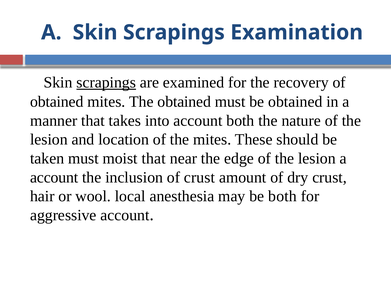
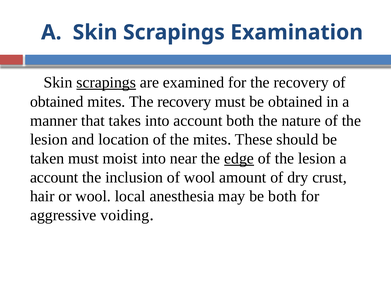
mites The obtained: obtained -> recovery
moist that: that -> into
edge underline: none -> present
of crust: crust -> wool
aggressive account: account -> voiding
